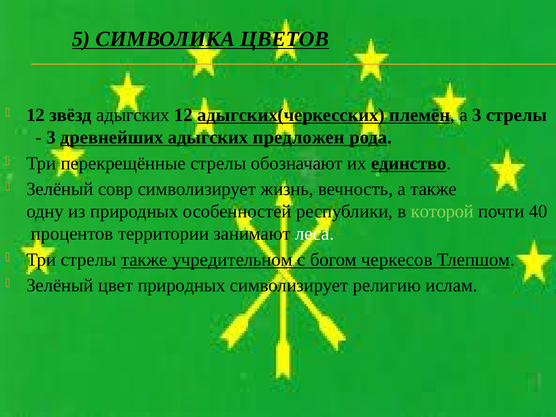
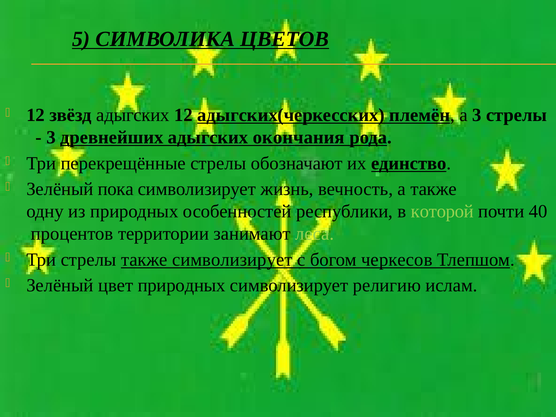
предложен: предложен -> окончания
совр: совр -> пока
леса colour: white -> light green
также учредительном: учредительном -> символизирует
